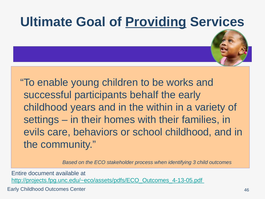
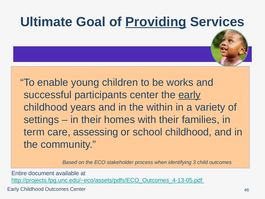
participants behalf: behalf -> center
early at (190, 95) underline: none -> present
evils: evils -> term
behaviors: behaviors -> assessing
